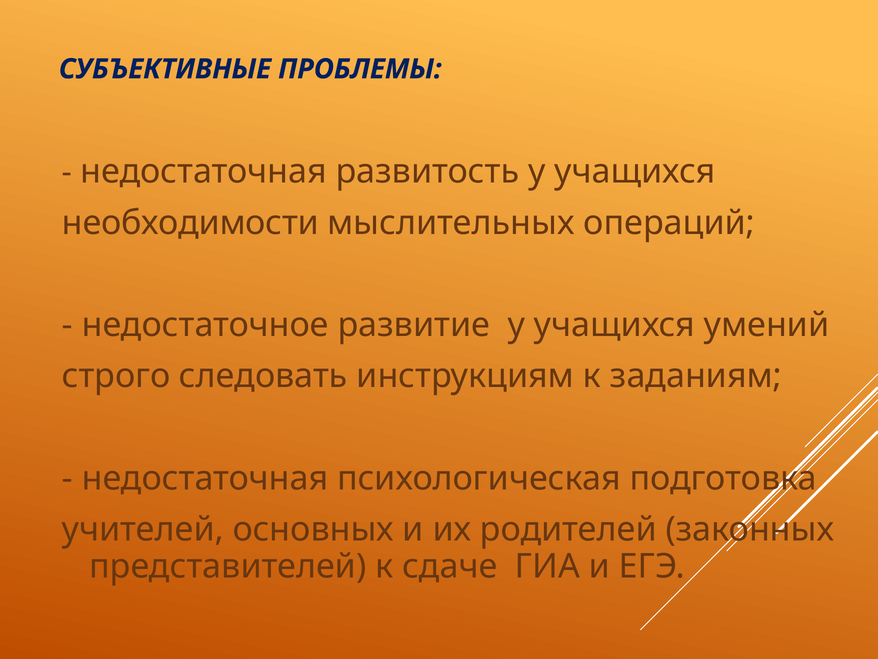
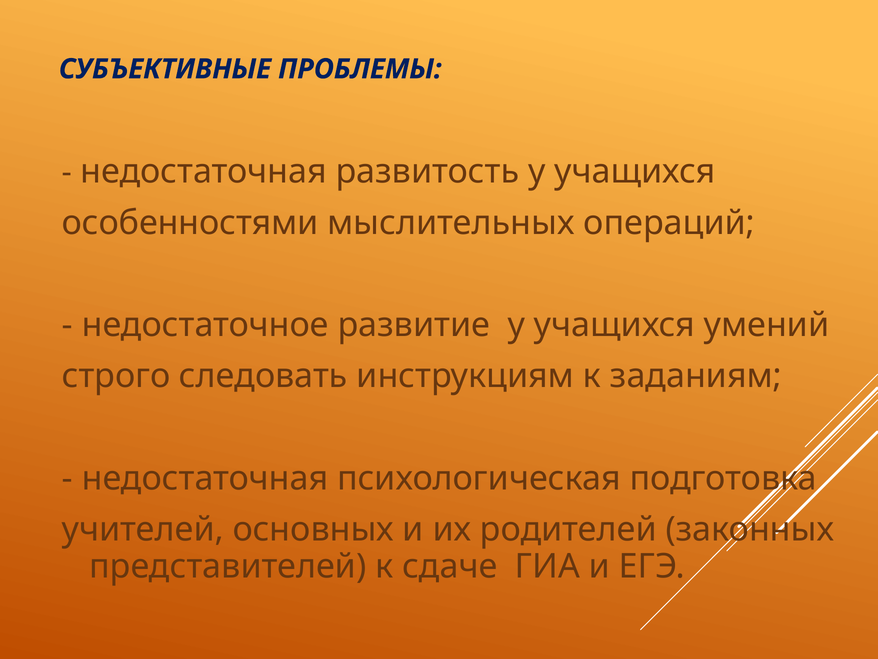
необходимости: необходимости -> особенностями
